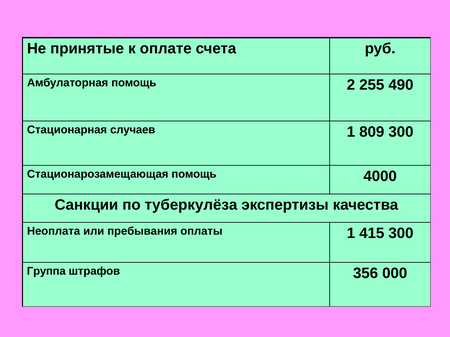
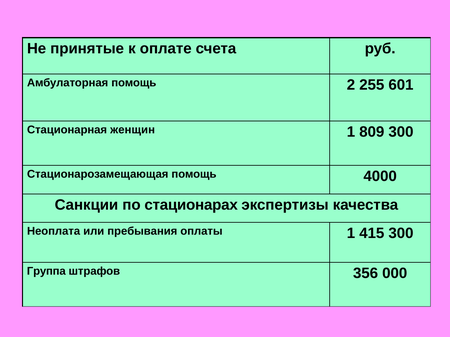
490: 490 -> 601
случаев: случаев -> женщин
туберкулёза: туберкулёза -> стационарах
